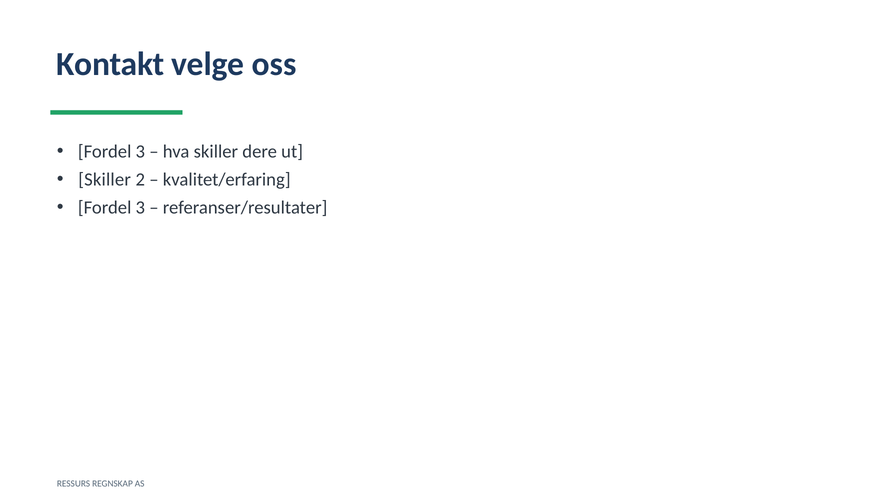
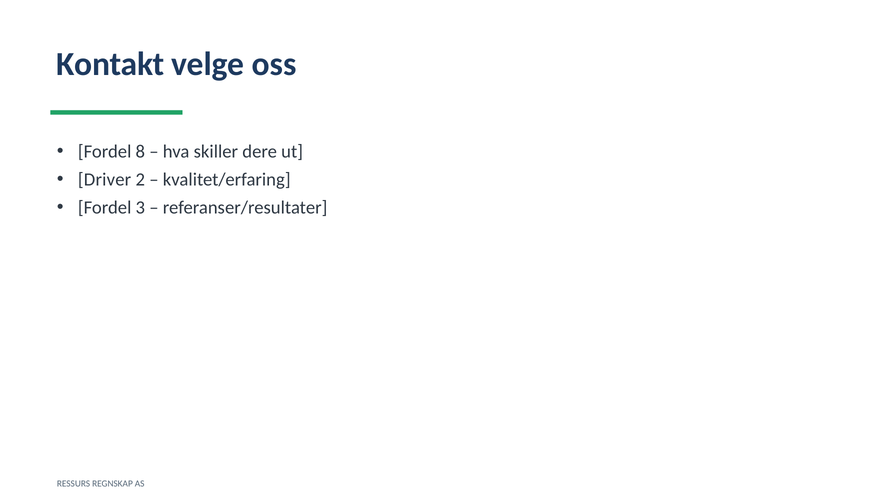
3 at (140, 152): 3 -> 8
Skiller at (105, 180): Skiller -> Driver
